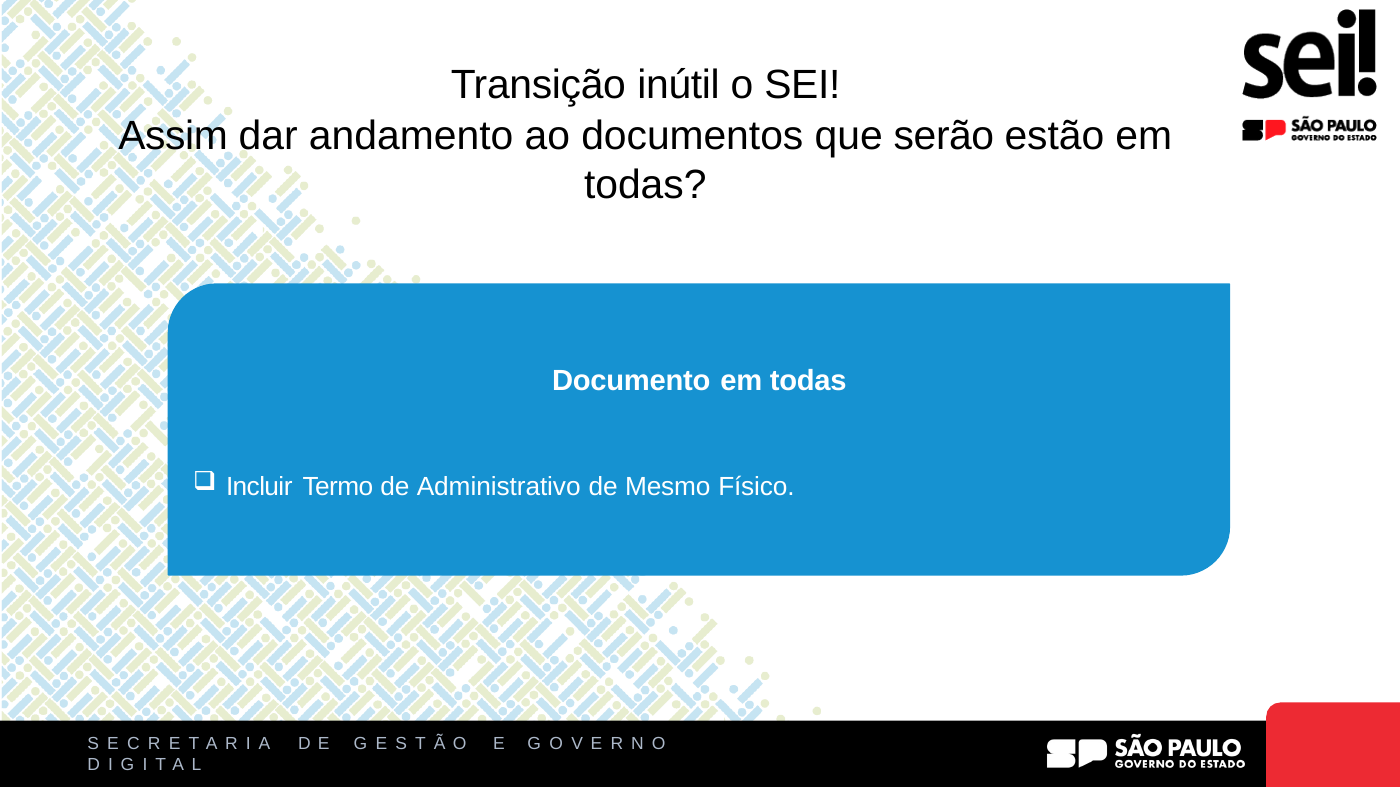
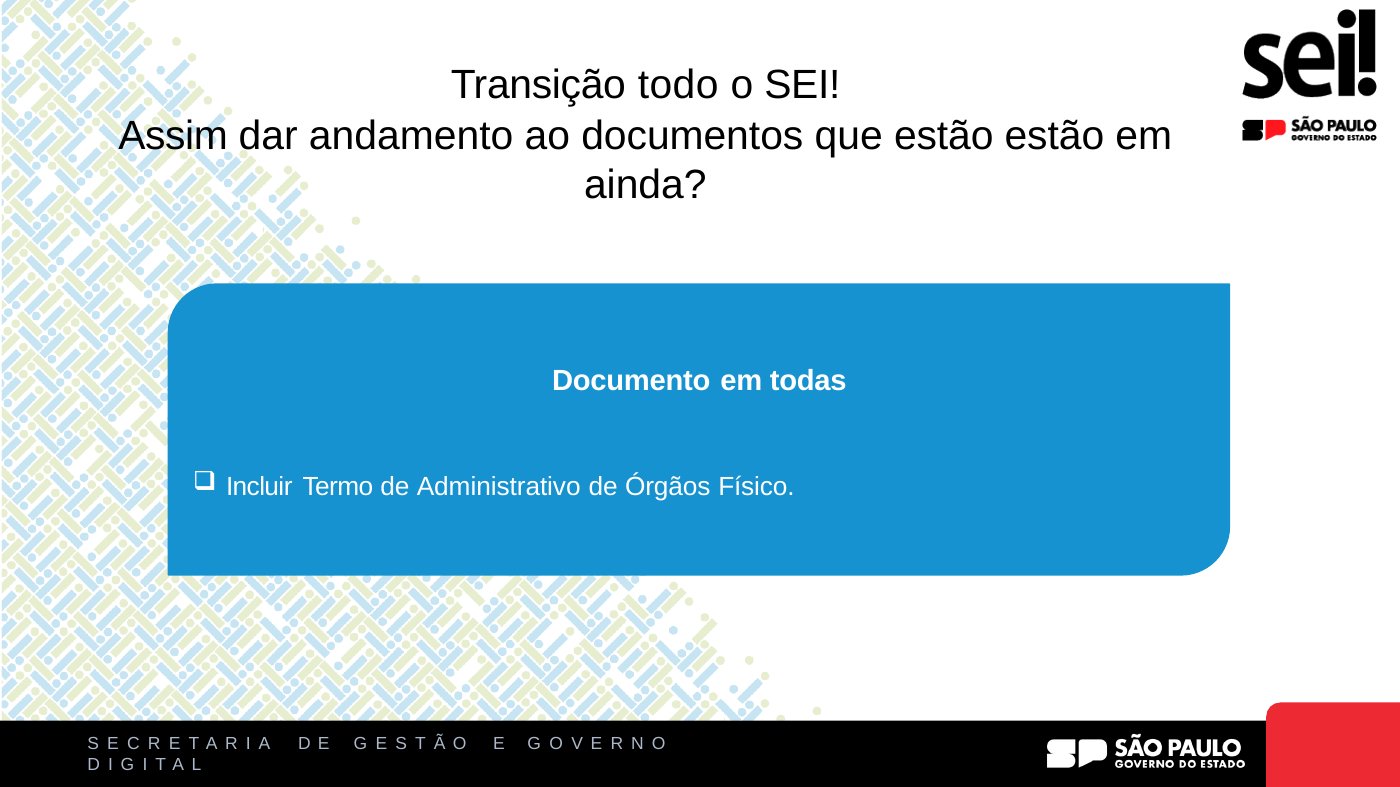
inútil: inútil -> todo
que serão: serão -> estão
todas at (645, 185): todas -> ainda
Mesmo: Mesmo -> Órgãos
